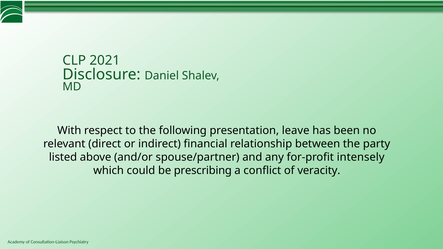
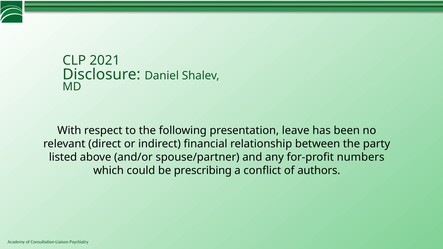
intensely: intensely -> numbers
veracity: veracity -> authors
